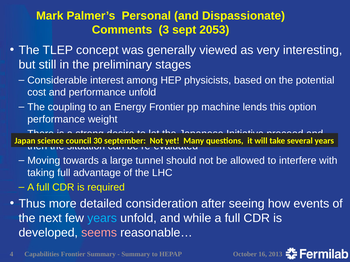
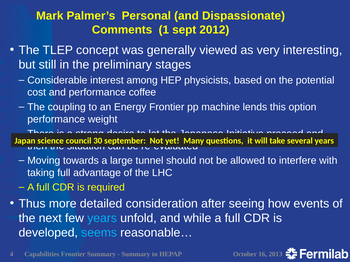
3: 3 -> 1
2053: 2053 -> 2012
performance unfold: unfold -> coffee
seems colour: pink -> light blue
